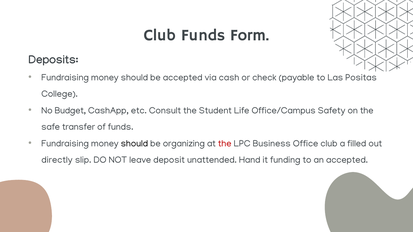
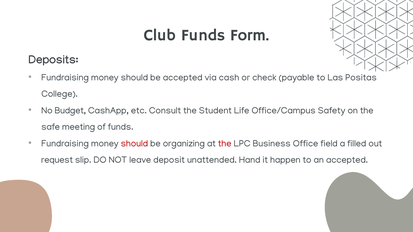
transfer: transfer -> meeting
should at (134, 144) colour: black -> red
Office club: club -> field
directly: directly -> request
funding: funding -> happen
